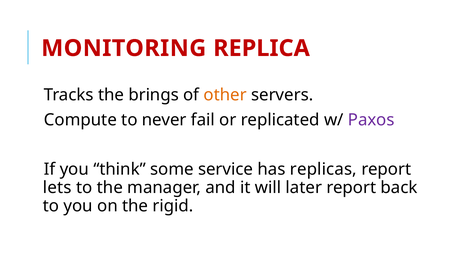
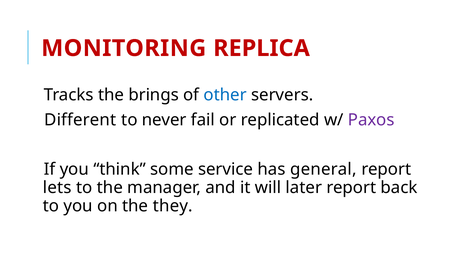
other colour: orange -> blue
Compute: Compute -> Different
replicas: replicas -> general
rigid: rigid -> they
